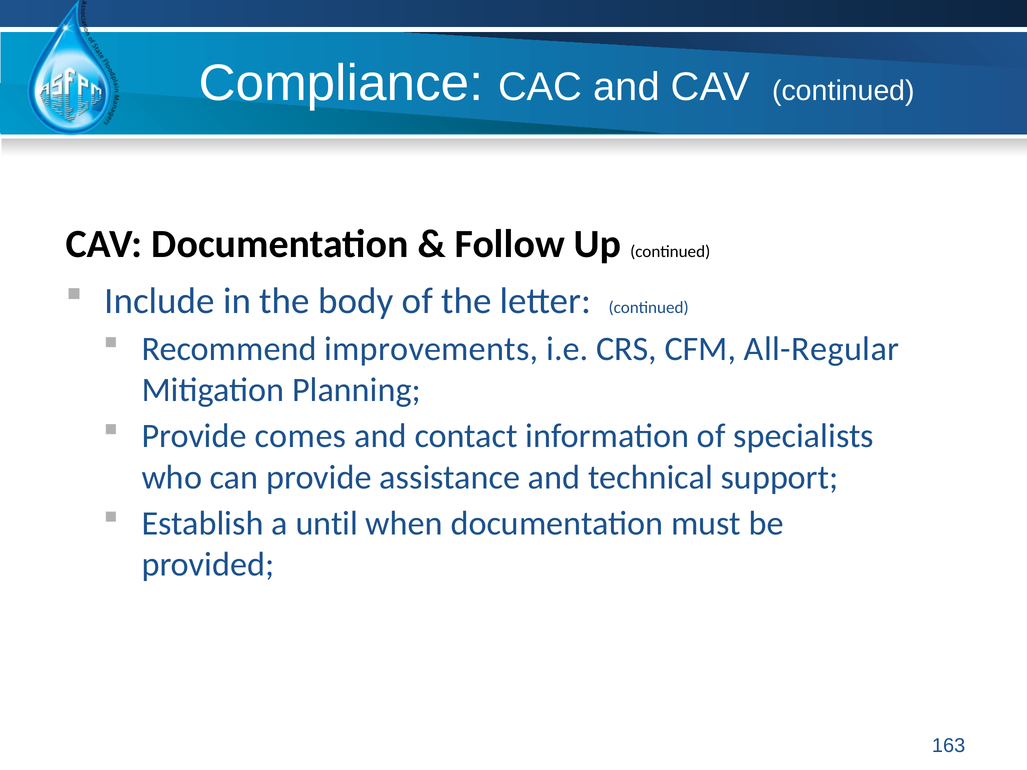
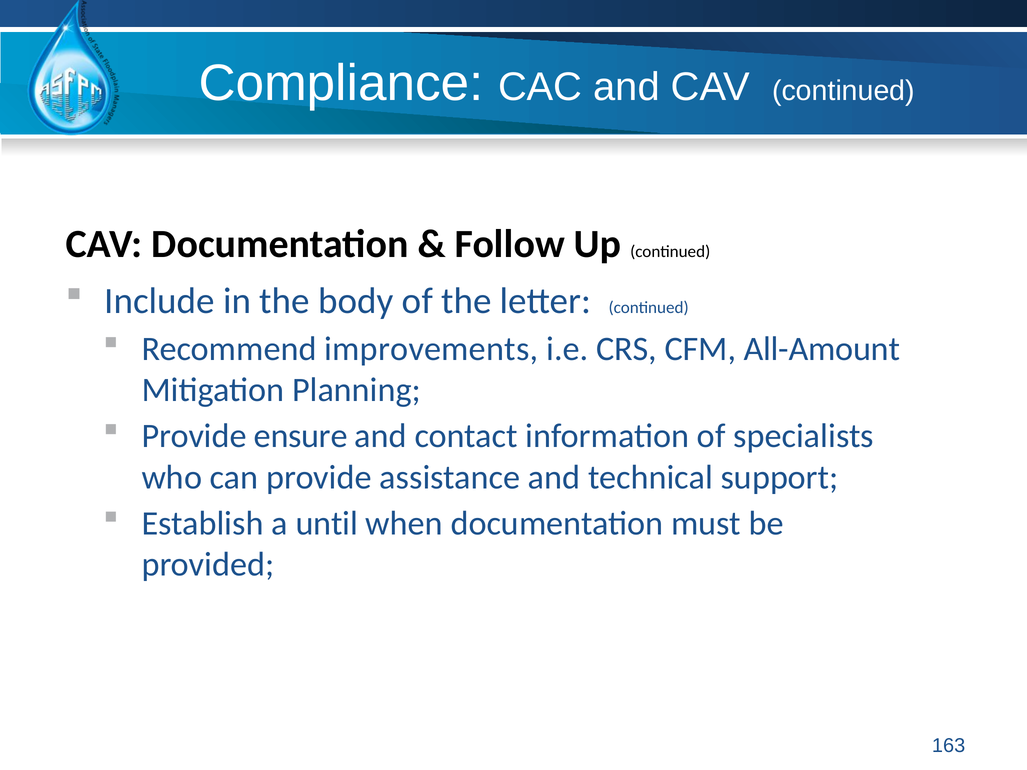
All-Regular: All-Regular -> All-Amount
comes: comes -> ensure
